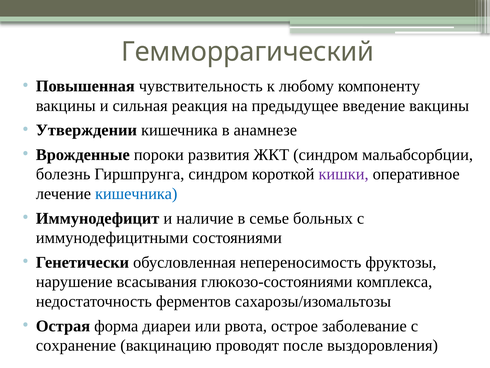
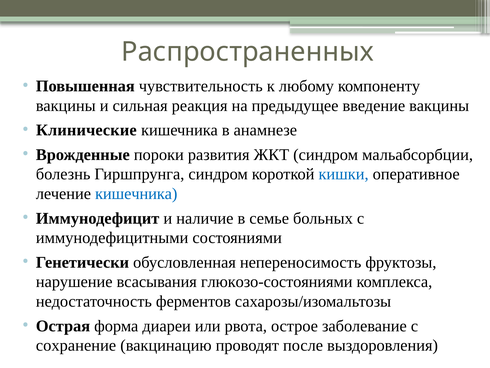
Гемморрагический: Гемморрагический -> Распространенных
Утверждении: Утверждении -> Клинические
кишки colour: purple -> blue
